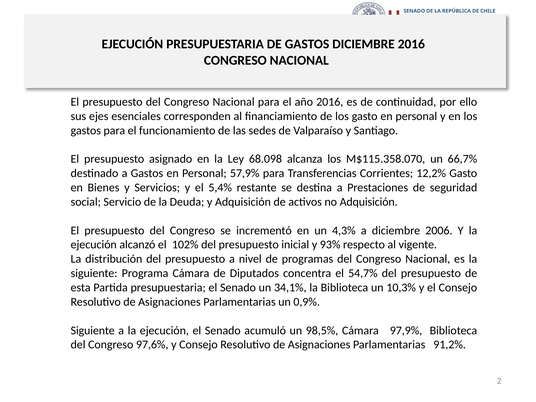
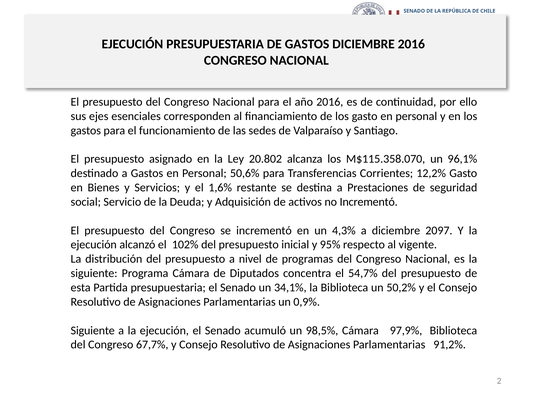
68.098: 68.098 -> 20.802
66,7%: 66,7% -> 96,1%
57,9%: 57,9% -> 50,6%
5,4%: 5,4% -> 1,6%
no Adquisición: Adquisición -> Incrementó
2006: 2006 -> 2097
93%: 93% -> 95%
10,3%: 10,3% -> 50,2%
97,6%: 97,6% -> 67,7%
